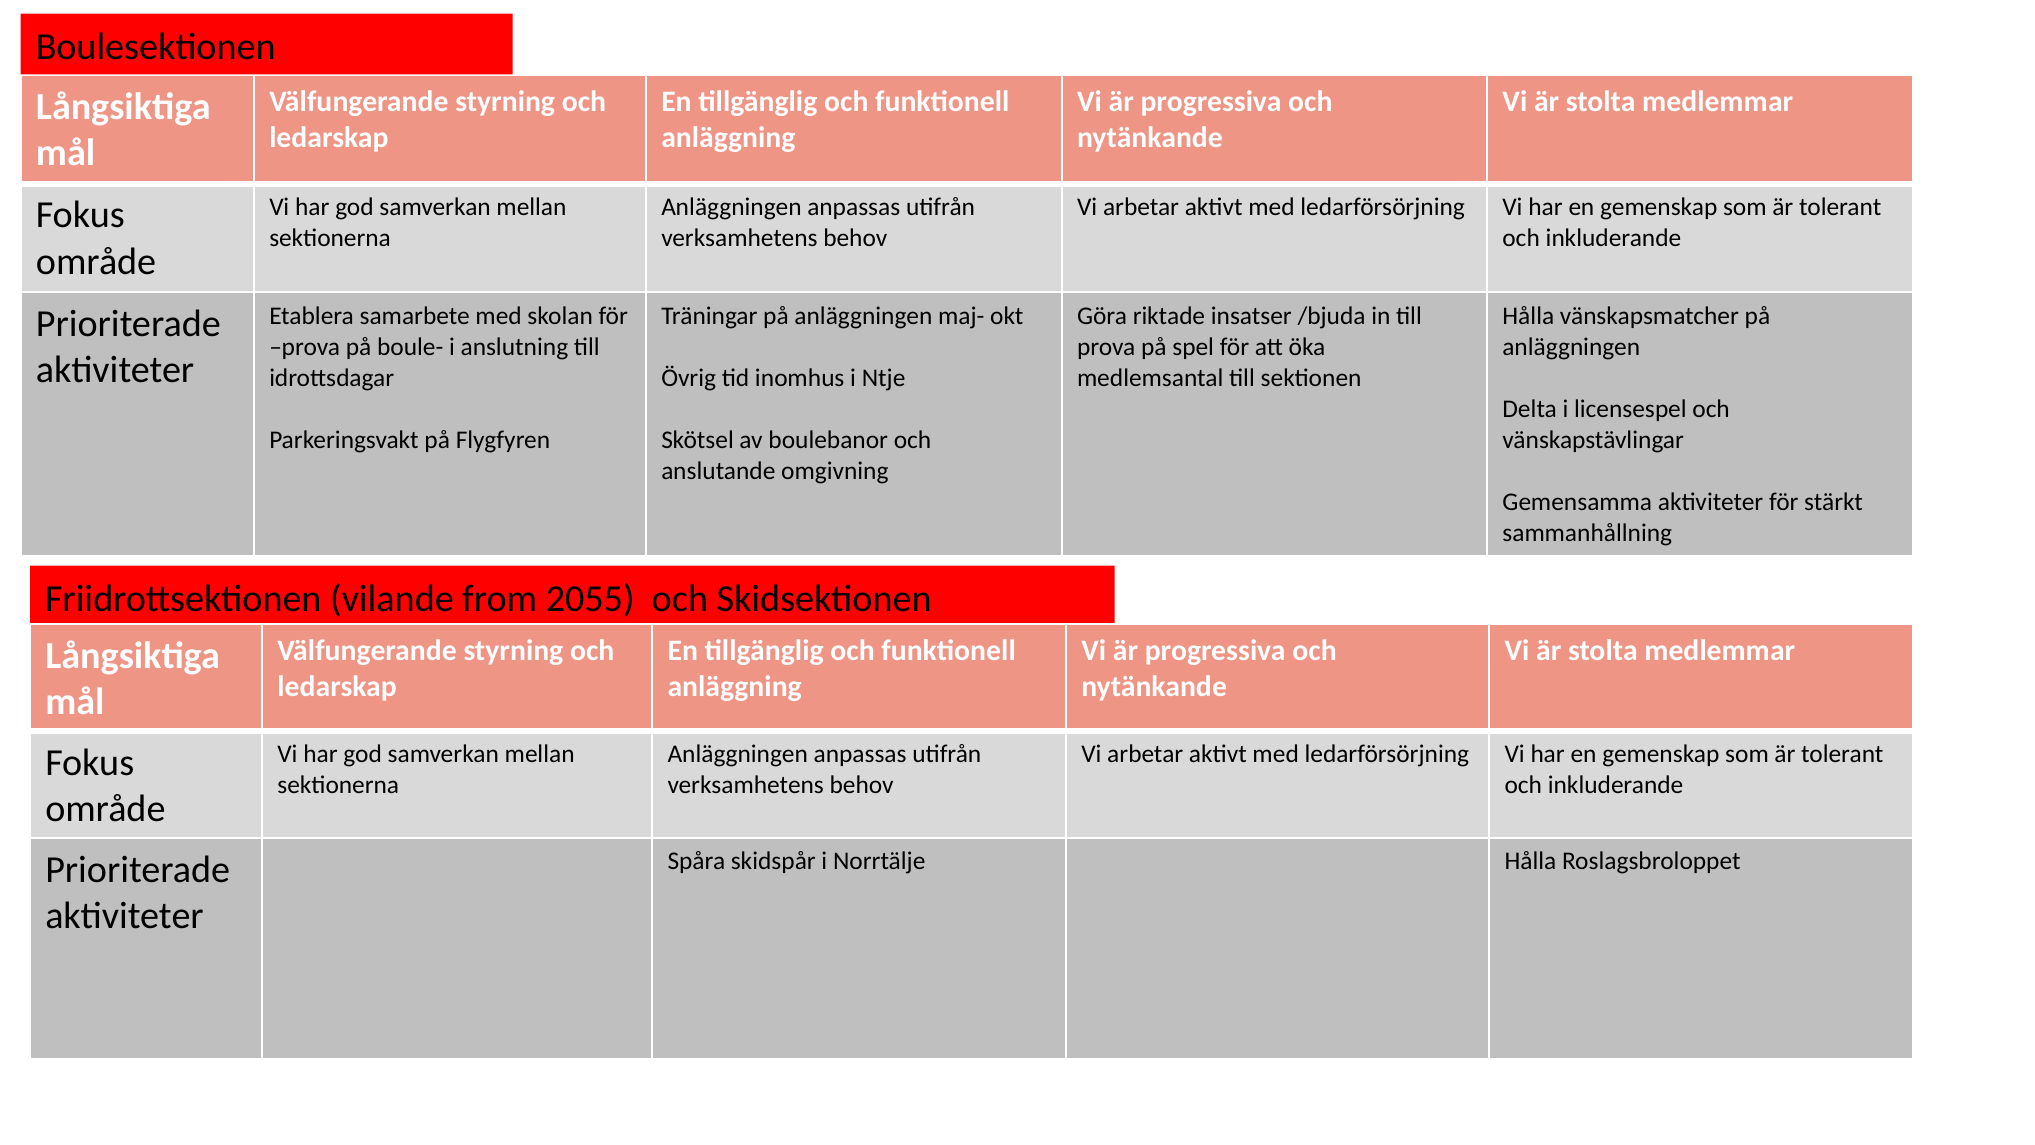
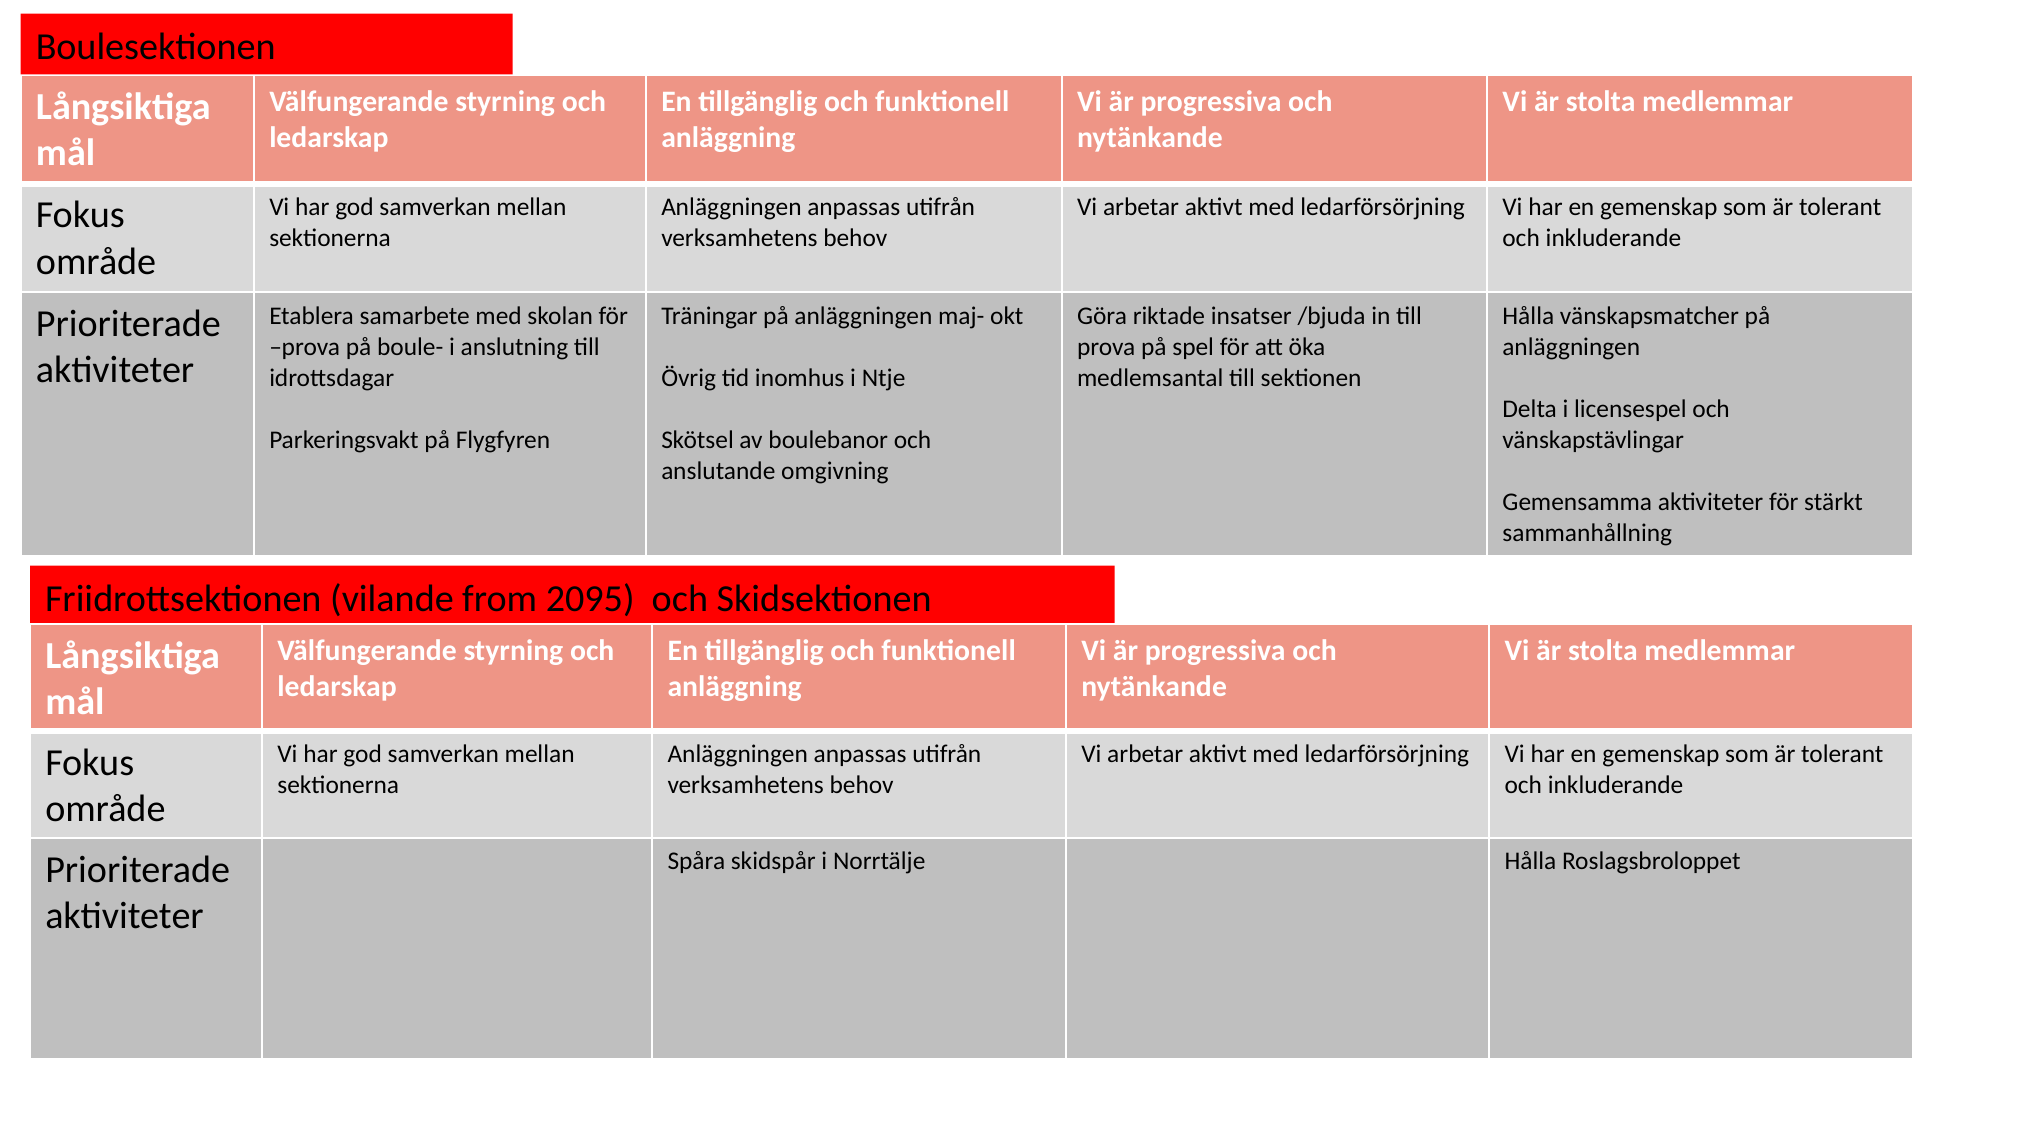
2055: 2055 -> 2095
